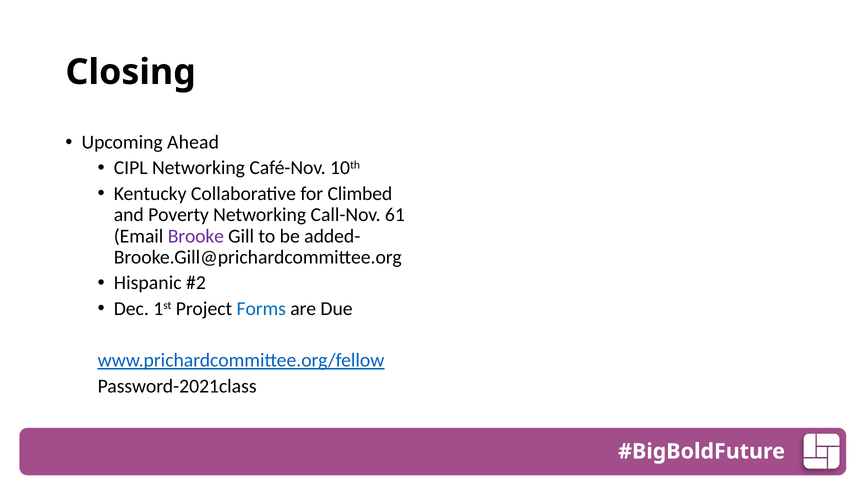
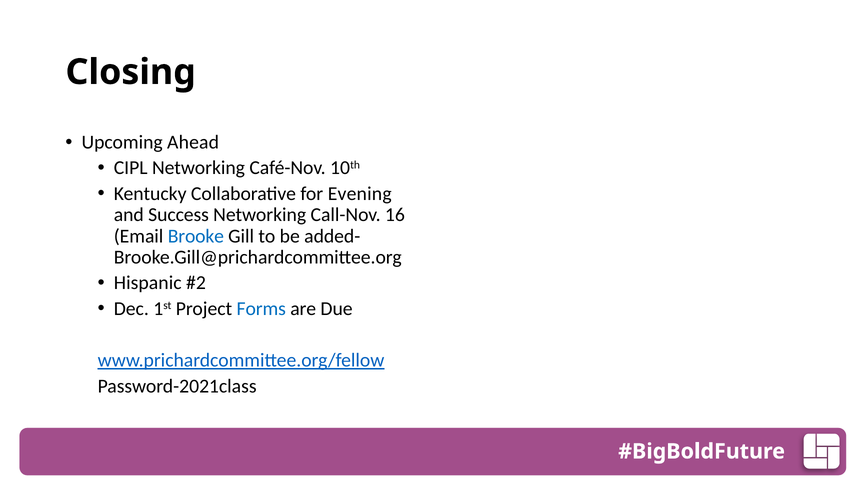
Climbed: Climbed -> Evening
Poverty: Poverty -> Success
61: 61 -> 16
Brooke colour: purple -> blue
